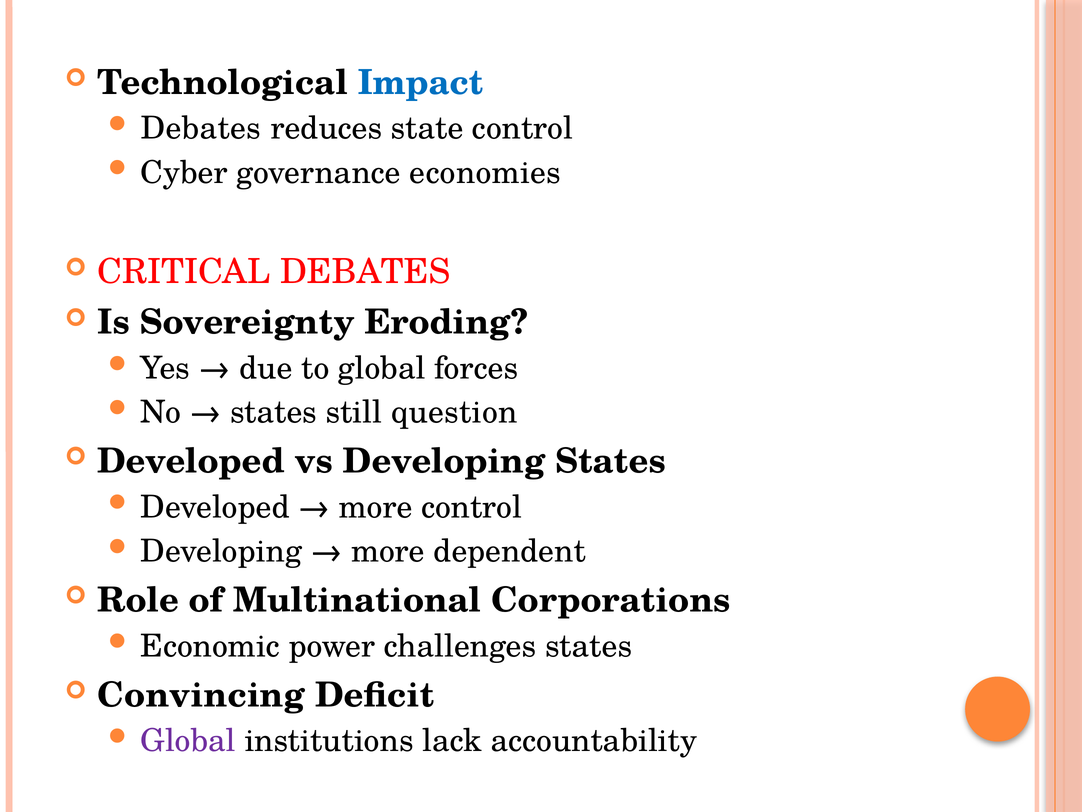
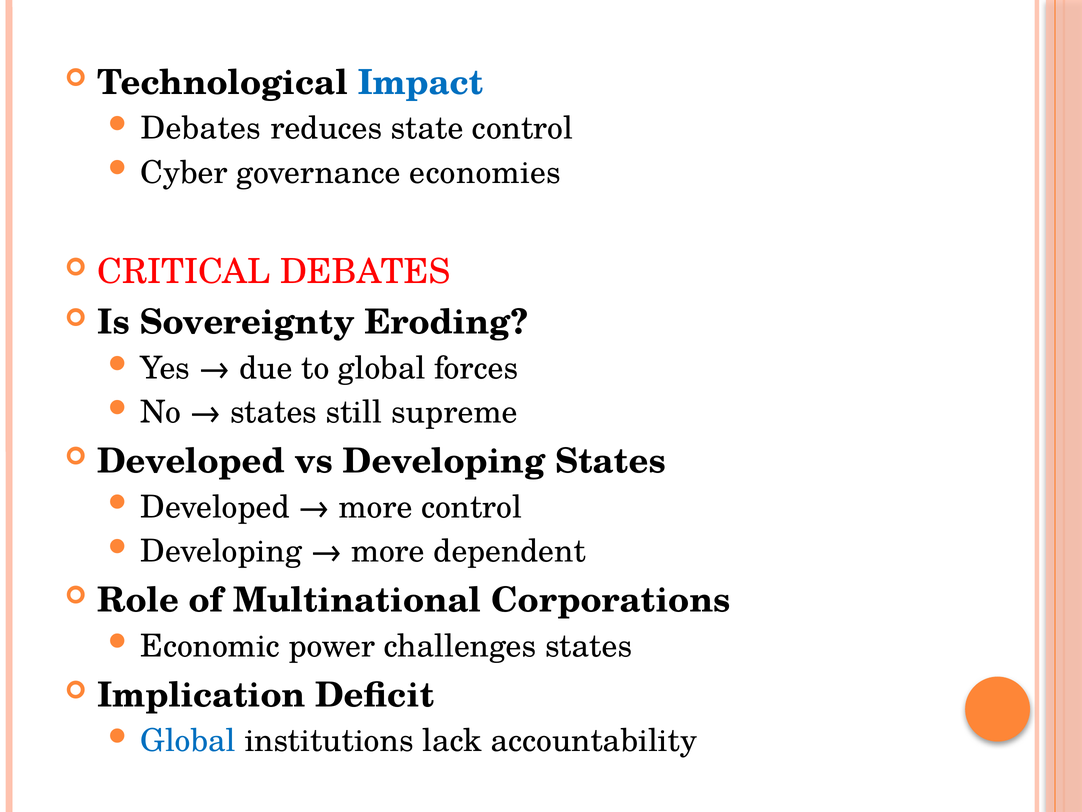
question: question -> supreme
Convincing: Convincing -> Implication
Global at (188, 740) colour: purple -> blue
